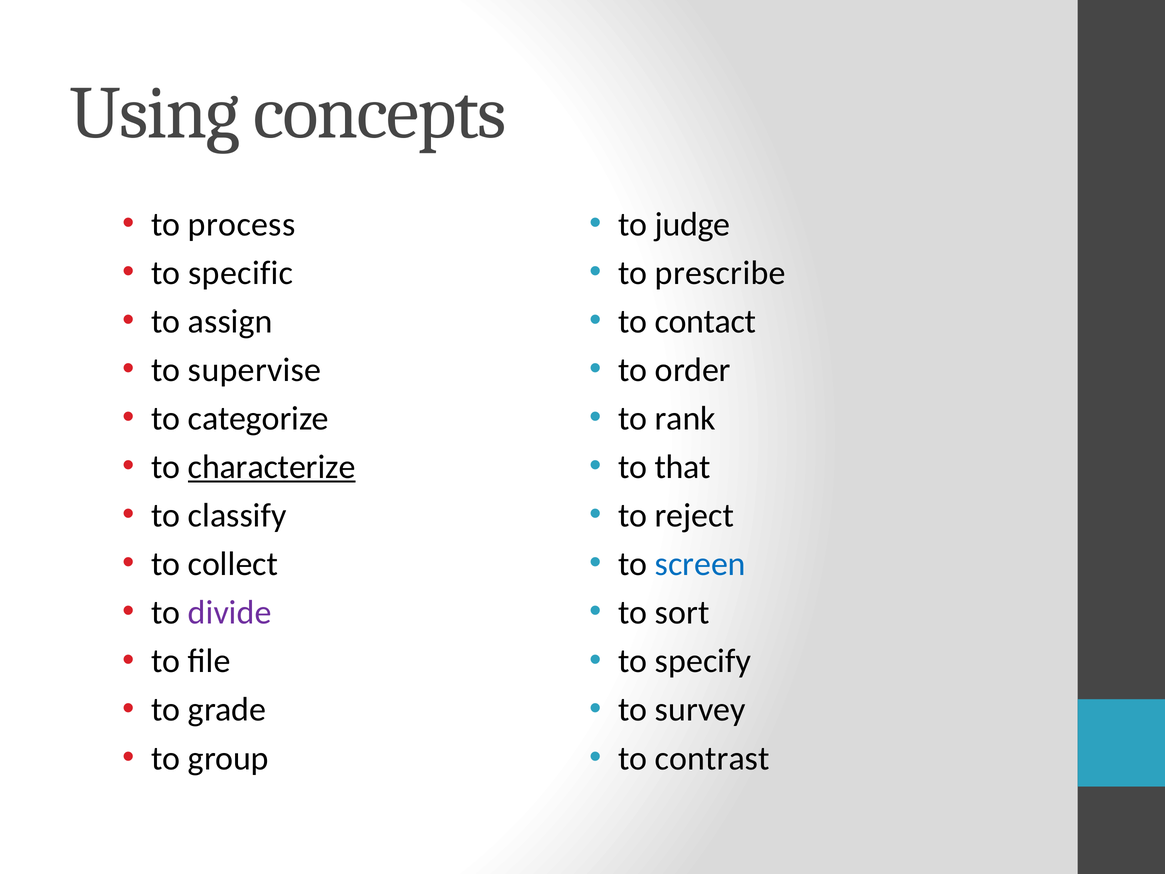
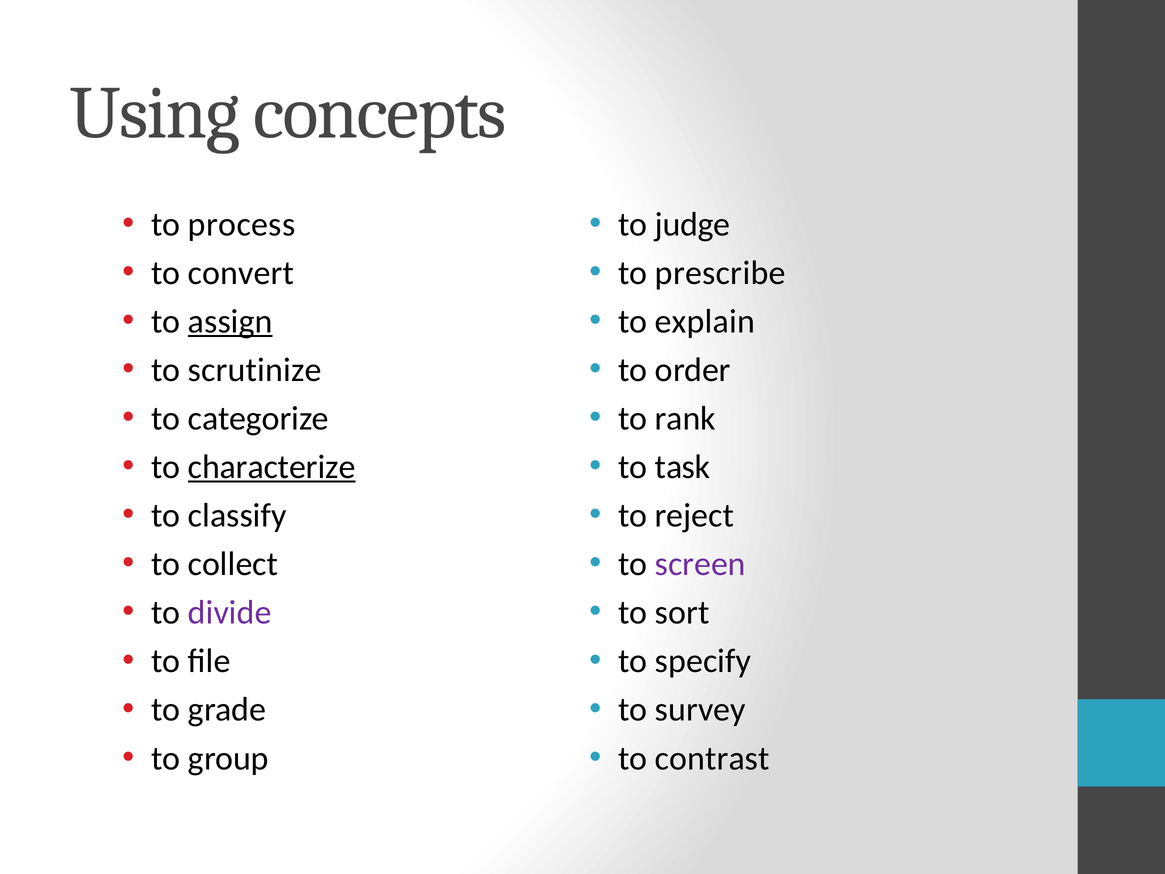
specific: specific -> convert
assign underline: none -> present
contact: contact -> explain
supervise: supervise -> scrutinize
that: that -> task
screen colour: blue -> purple
